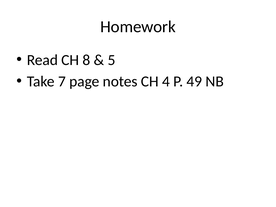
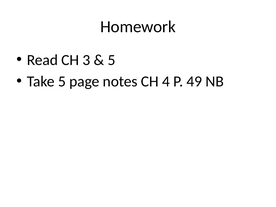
8: 8 -> 3
Take 7: 7 -> 5
